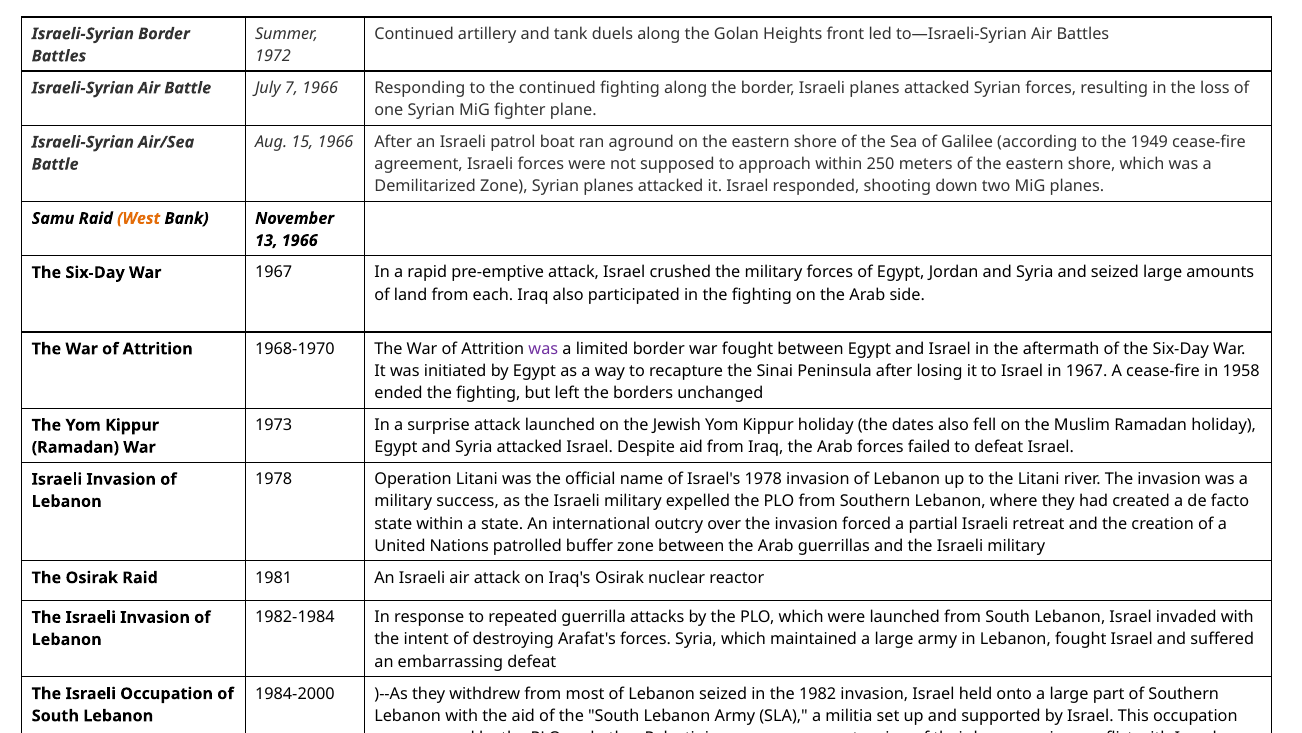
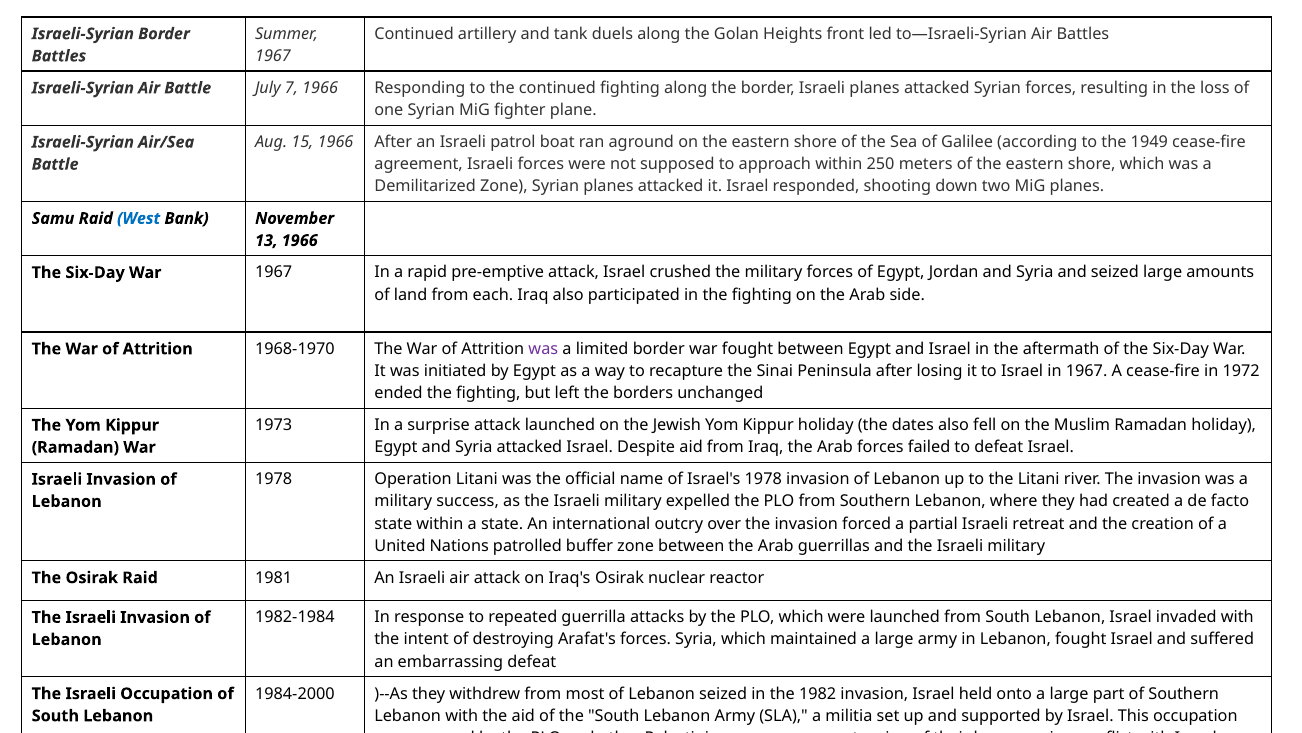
1972 at (273, 56): 1972 -> 1967
West colour: orange -> blue
1958: 1958 -> 1972
